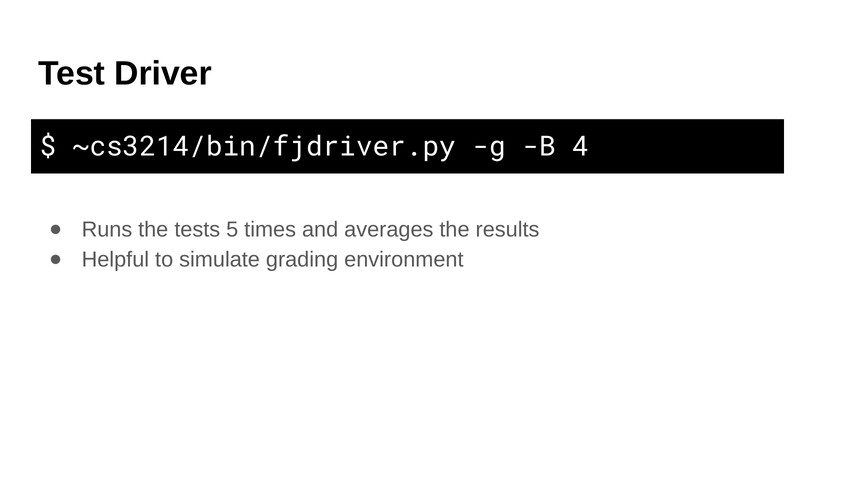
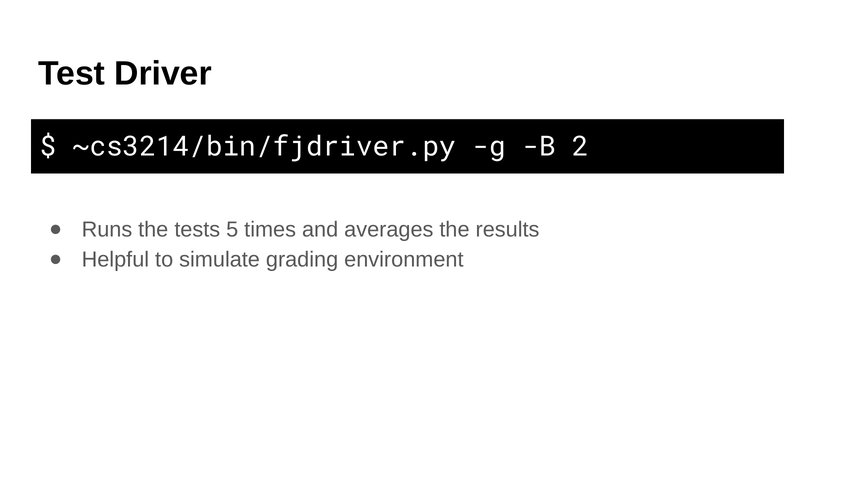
4: 4 -> 2
